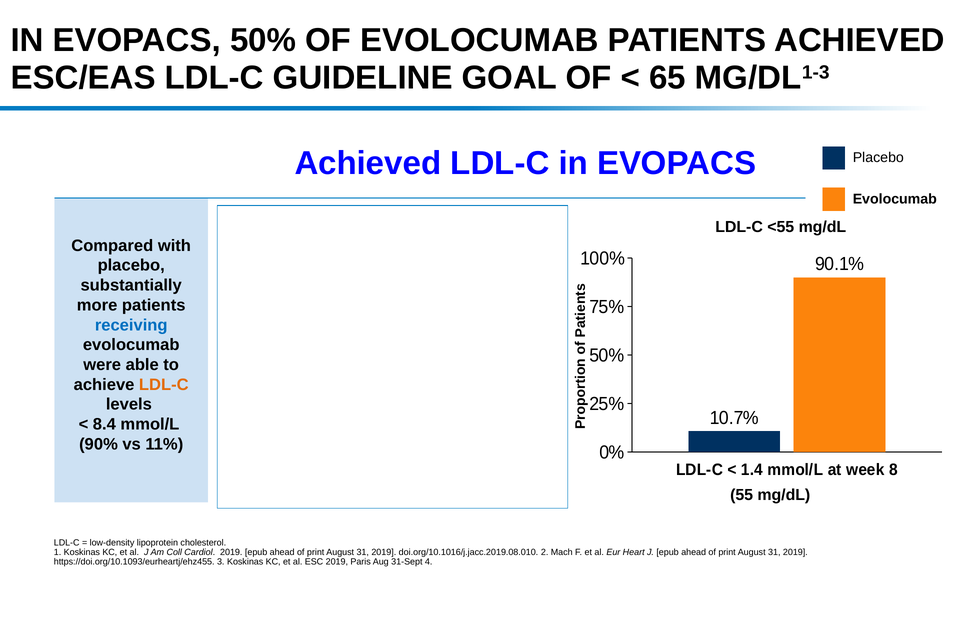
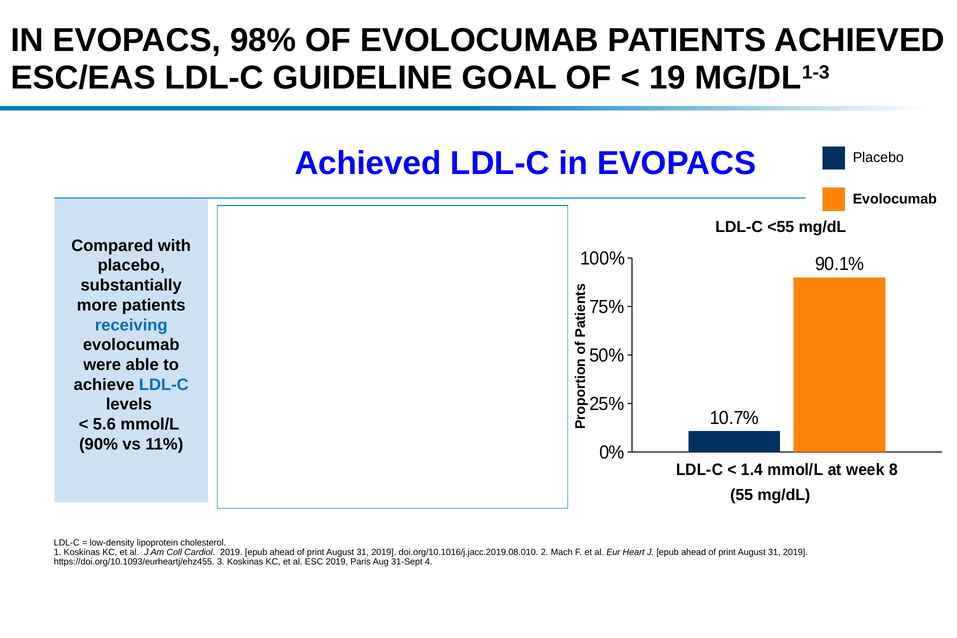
EVOPACS 50%: 50% -> 98%
65: 65 -> 19
LDL-C at (164, 385) colour: orange -> blue
8.4: 8.4 -> 5.6
